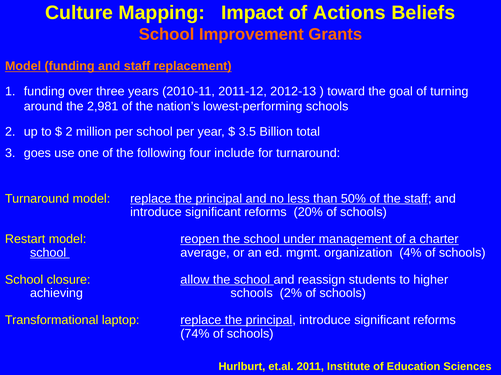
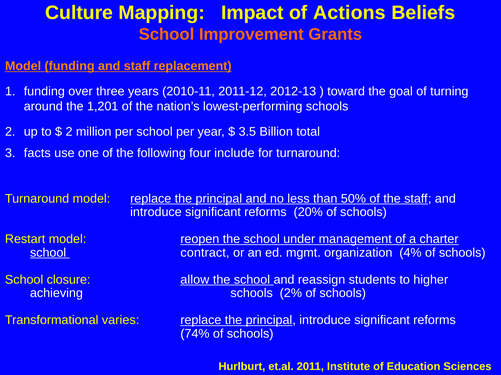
2,981: 2,981 -> 1,201
goes: goes -> facts
average: average -> contract
laptop: laptop -> varies
